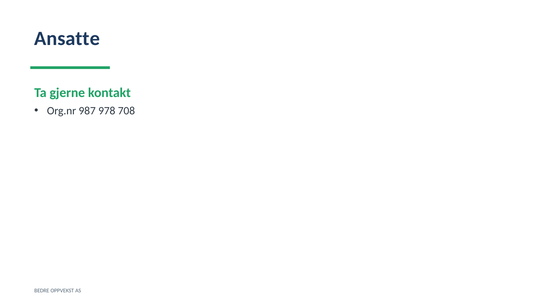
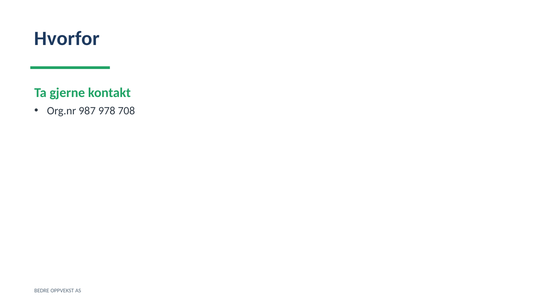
Ansatte: Ansatte -> Hvorfor
